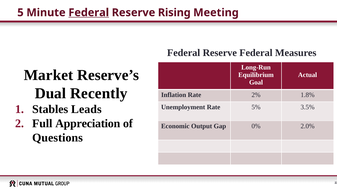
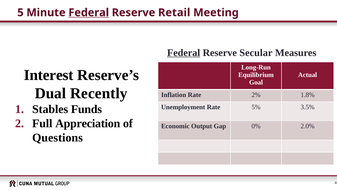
Rising: Rising -> Retail
Federal at (184, 53) underline: none -> present
Reserve Federal: Federal -> Secular
Market: Market -> Interest
Leads: Leads -> Funds
